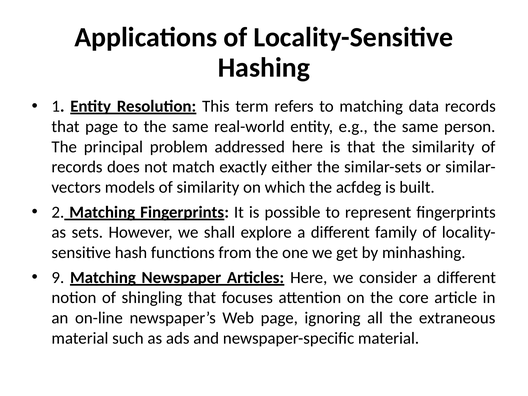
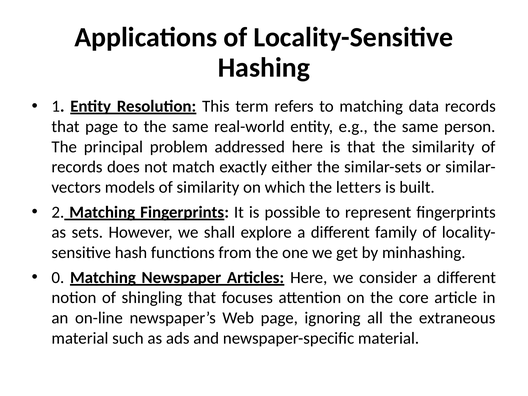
acfdeg: acfdeg -> letters
9: 9 -> 0
